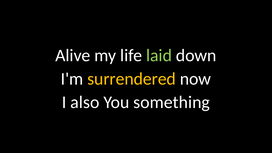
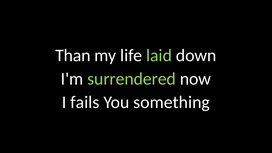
Alive: Alive -> Than
surrendered colour: yellow -> light green
also: also -> fails
